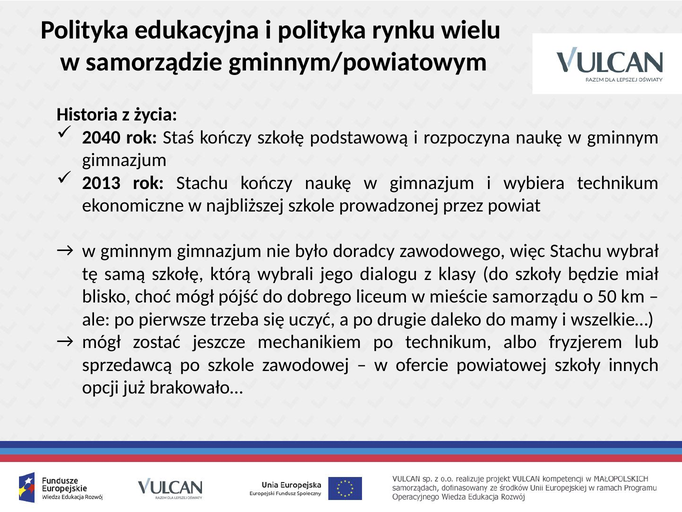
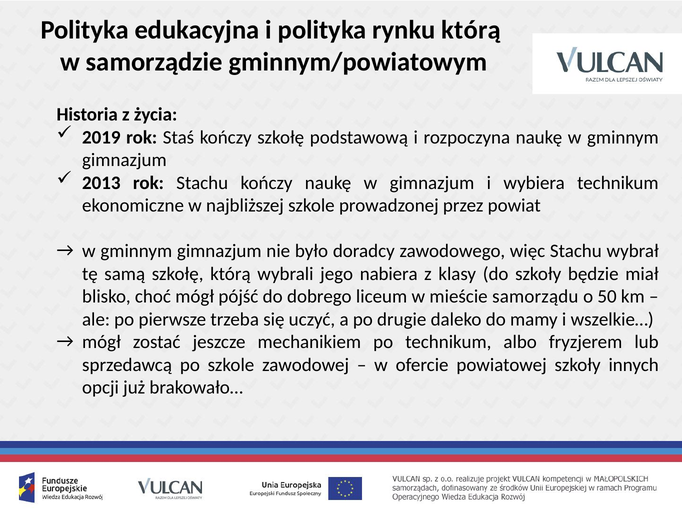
rynku wielu: wielu -> którą
2040: 2040 -> 2019
dialogu: dialogu -> nabiera
